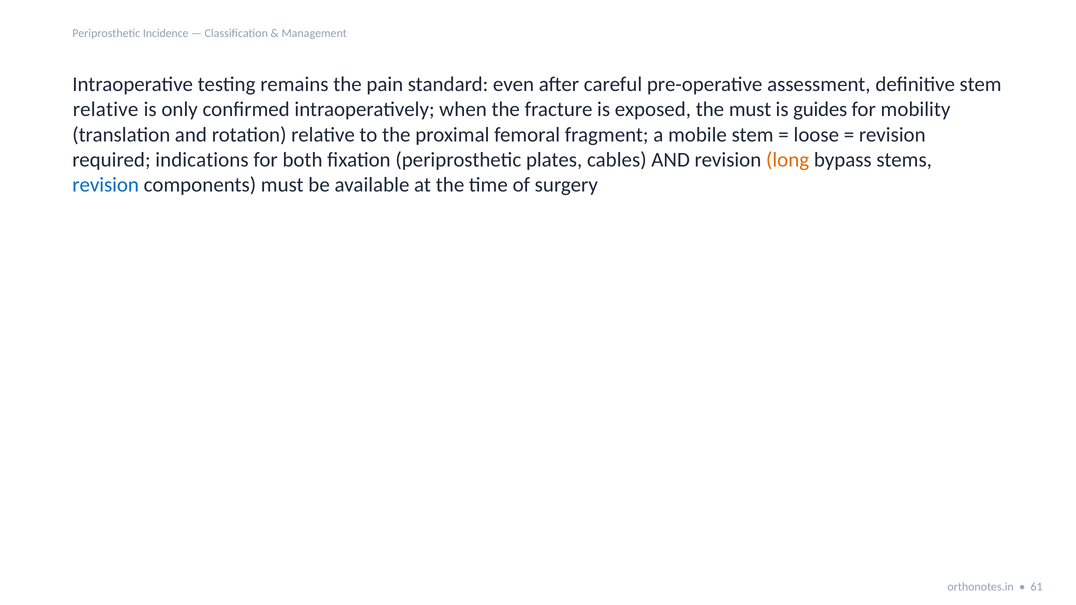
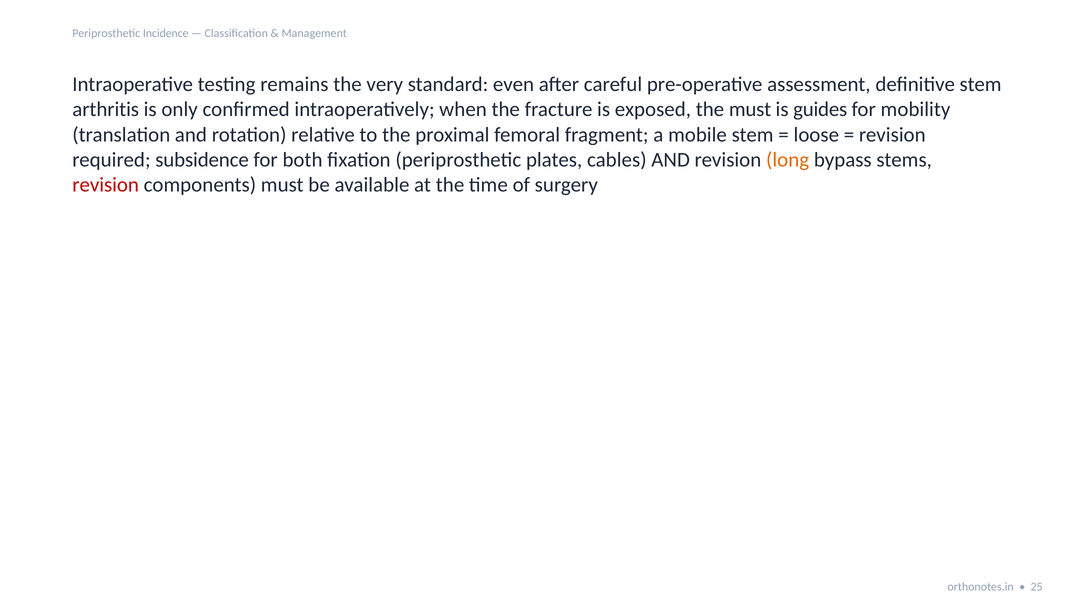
pain: pain -> very
relative at (106, 110): relative -> arthritis
indications: indications -> subsidence
revision at (106, 185) colour: blue -> red
61: 61 -> 25
